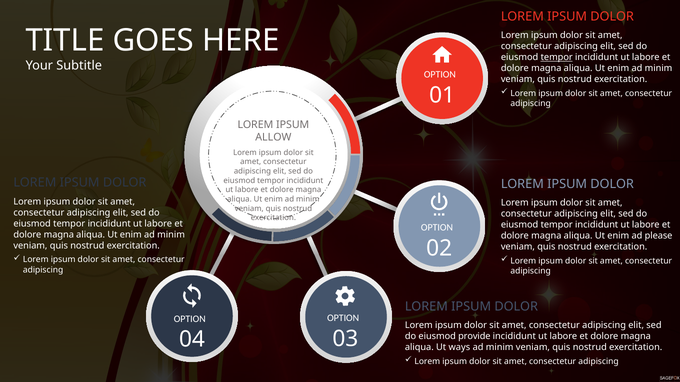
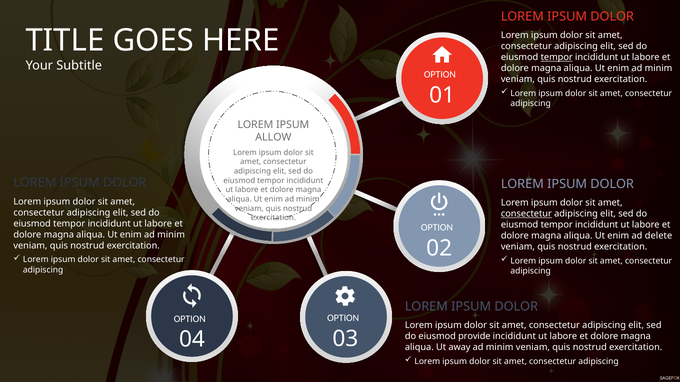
consectetur at (526, 214) underline: none -> present
please: please -> delete
ways: ways -> away
